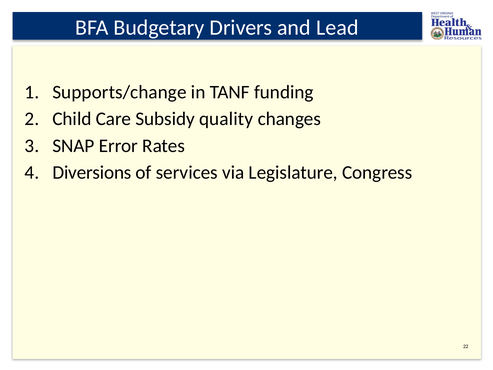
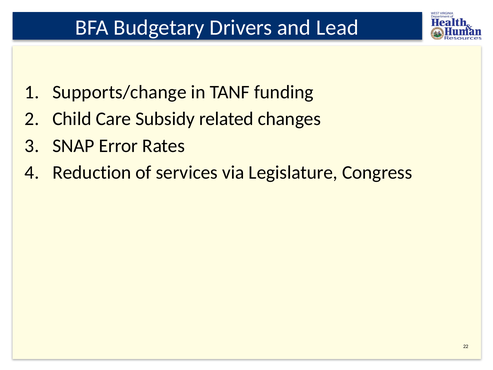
quality: quality -> related
Diversions: Diversions -> Reduction
